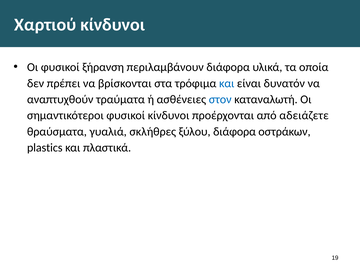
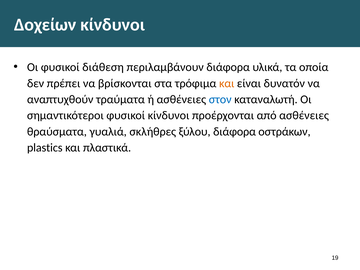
Χαρτιού: Χαρτιού -> Δοχείων
ξήρανση: ξήρανση -> διάθεση
και at (227, 83) colour: blue -> orange
από αδειάζετε: αδειάζετε -> ασθένειες
